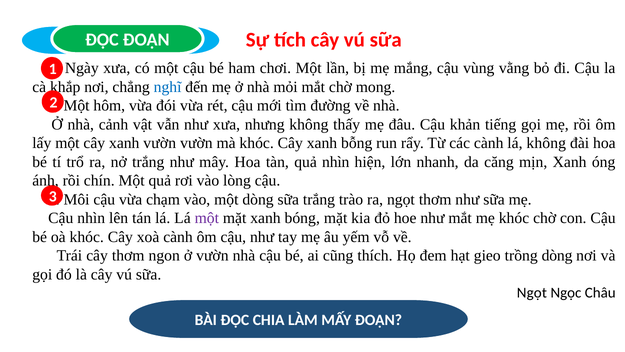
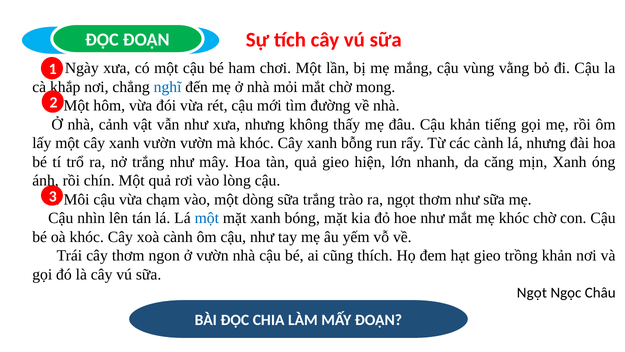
lá không: không -> nhưng
quả nhìn: nhìn -> gieo
một at (207, 218) colour: purple -> blue
trồng dòng: dòng -> khản
